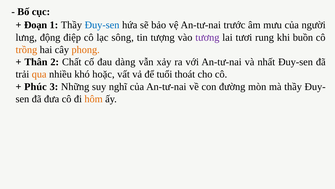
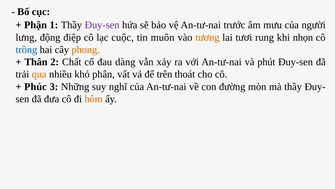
Đoạn: Đoạn -> Phận
Đuy-sen at (102, 25) colour: blue -> purple
sông: sông -> cuộc
tượng: tượng -> muôn
tương colour: purple -> orange
buồn: buồn -> nhọn
trồng colour: orange -> blue
nhất: nhất -> phút
hoặc: hoặc -> phân
tuổi: tuổi -> trên
